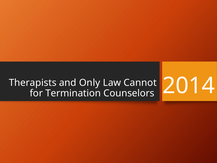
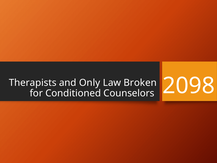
Cannot: Cannot -> Broken
Termination: Termination -> Conditioned
2014: 2014 -> 2098
